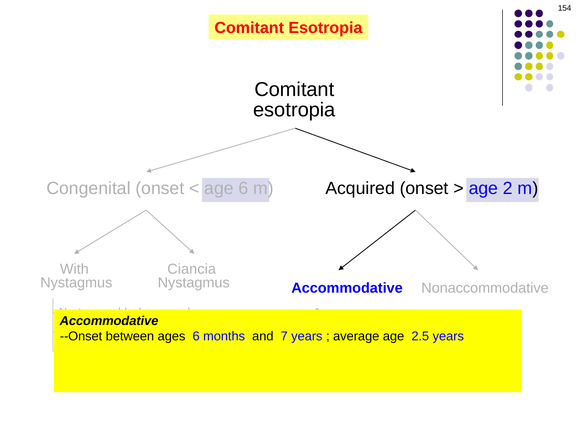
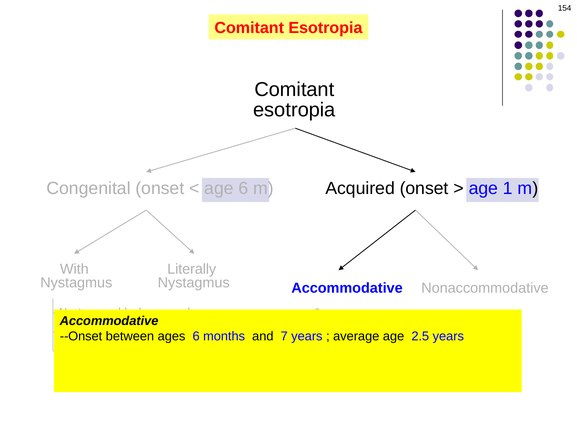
2: 2 -> 1
Ciancia at (192, 269): Ciancia -> Literally
